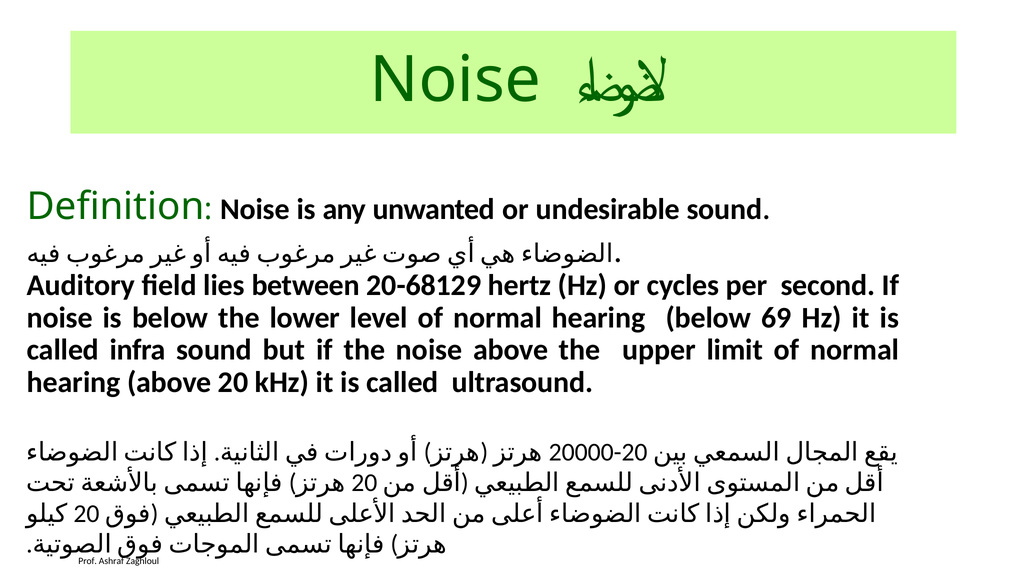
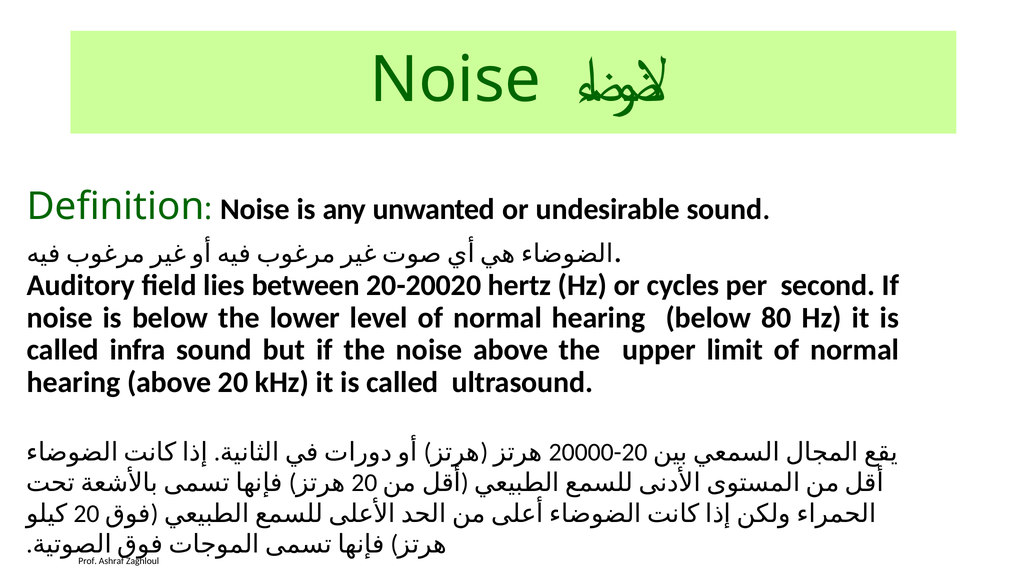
20-68129: 20-68129 -> 20-20020
69: 69 -> 80
